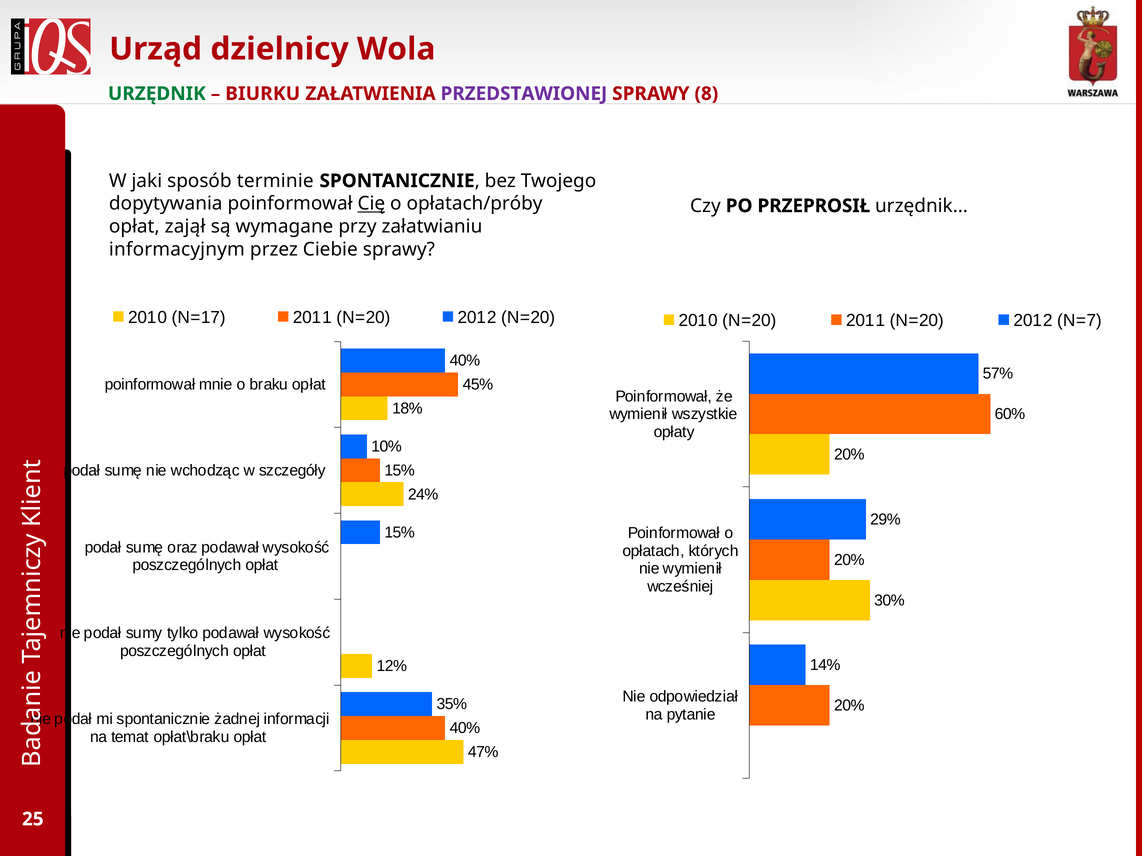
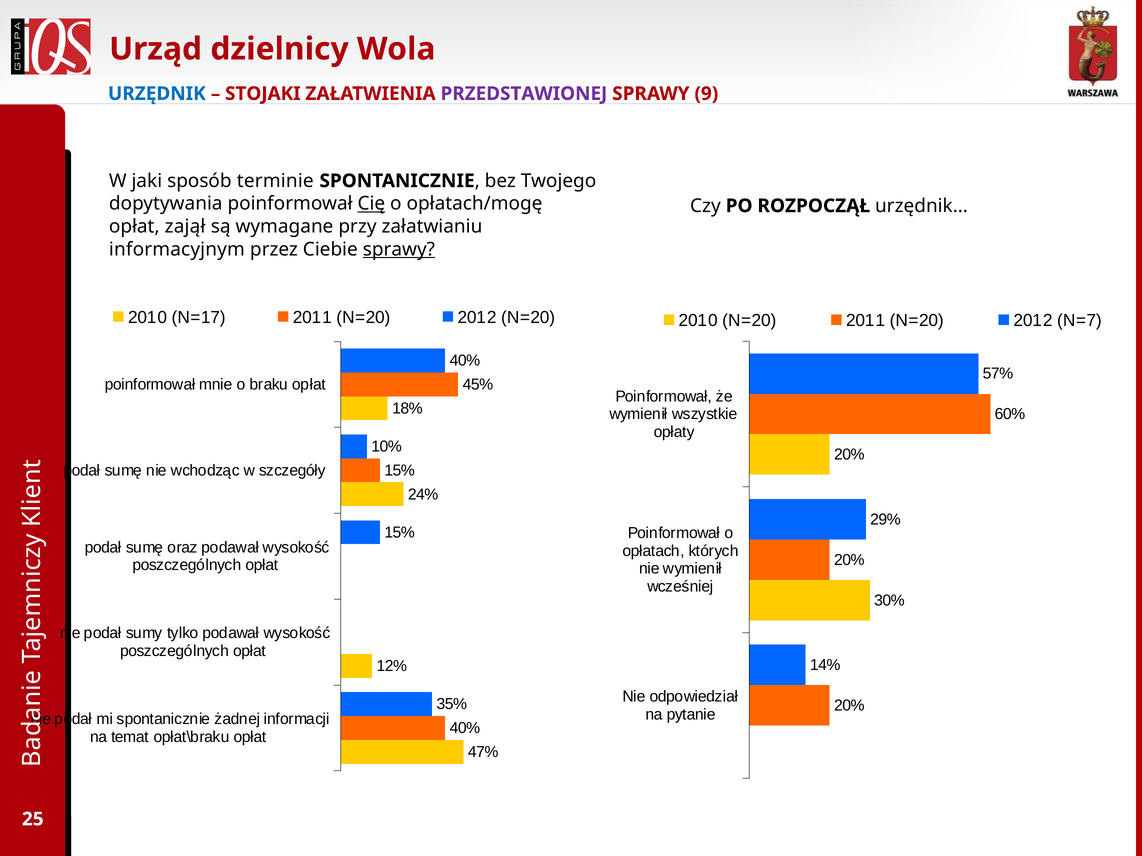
URZĘDNIK at (157, 94) colour: green -> blue
BIURKU: BIURKU -> STOJAKI
8: 8 -> 9
opłatach/próby: opłatach/próby -> opłatach/mogę
PRZEPROSIŁ: PRZEPROSIŁ -> ROZPOCZĄŁ
sprawy at (399, 250) underline: none -> present
